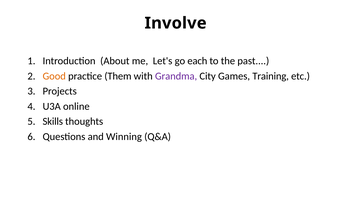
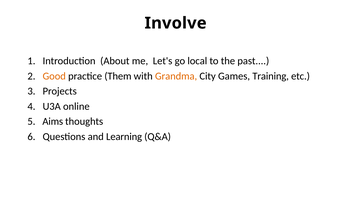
each: each -> local
Grandma colour: purple -> orange
Skills: Skills -> Aims
Winning: Winning -> Learning
